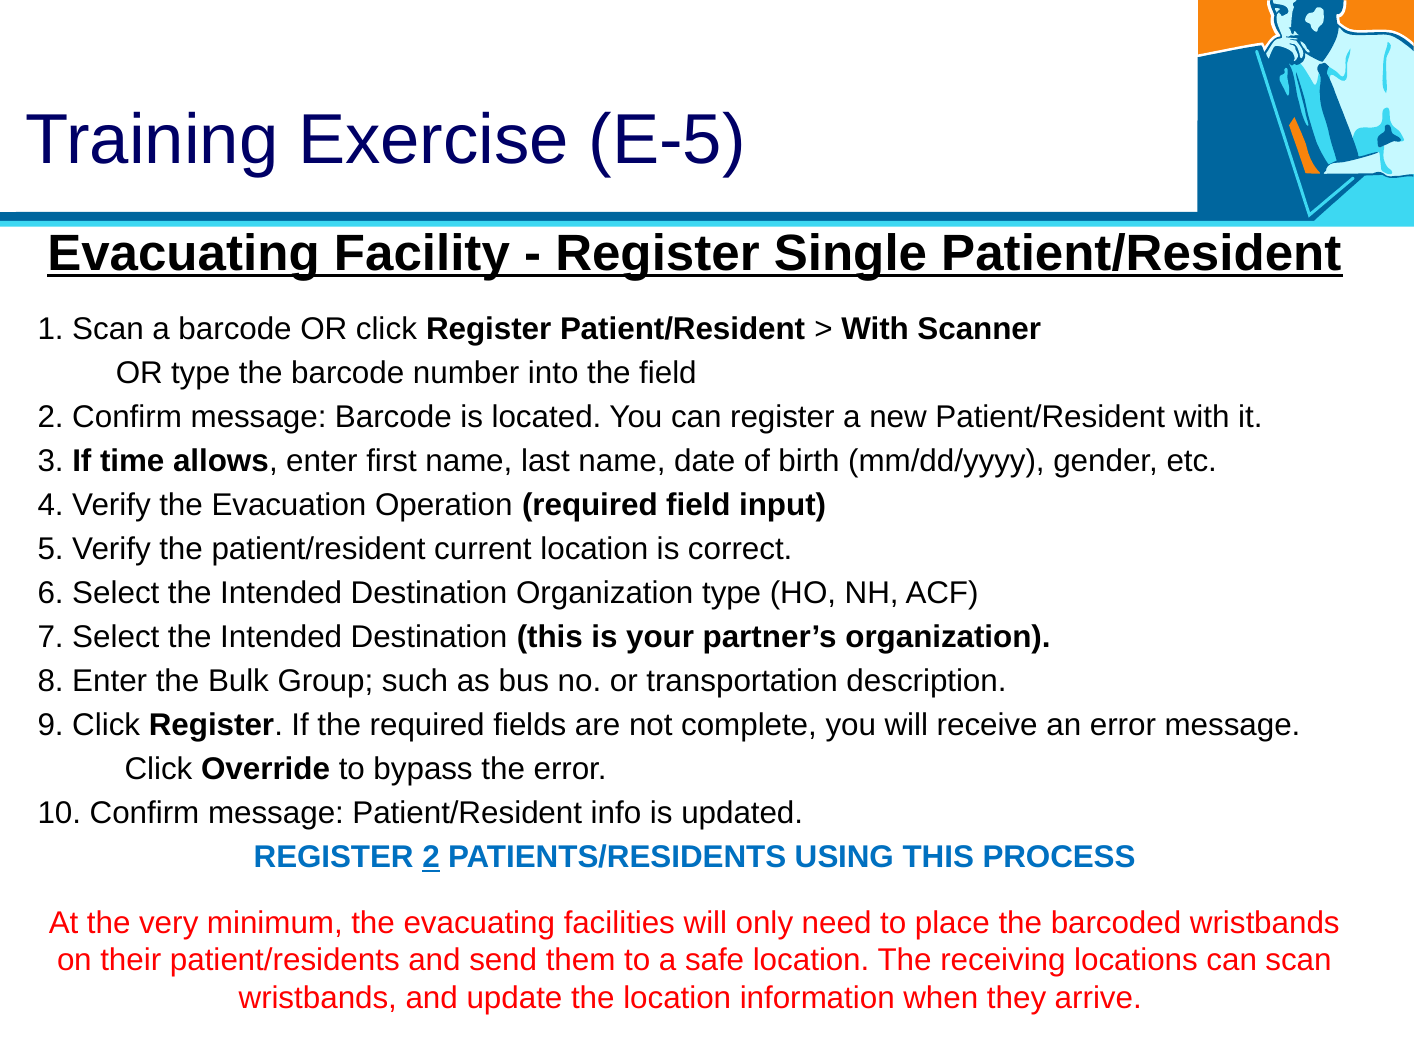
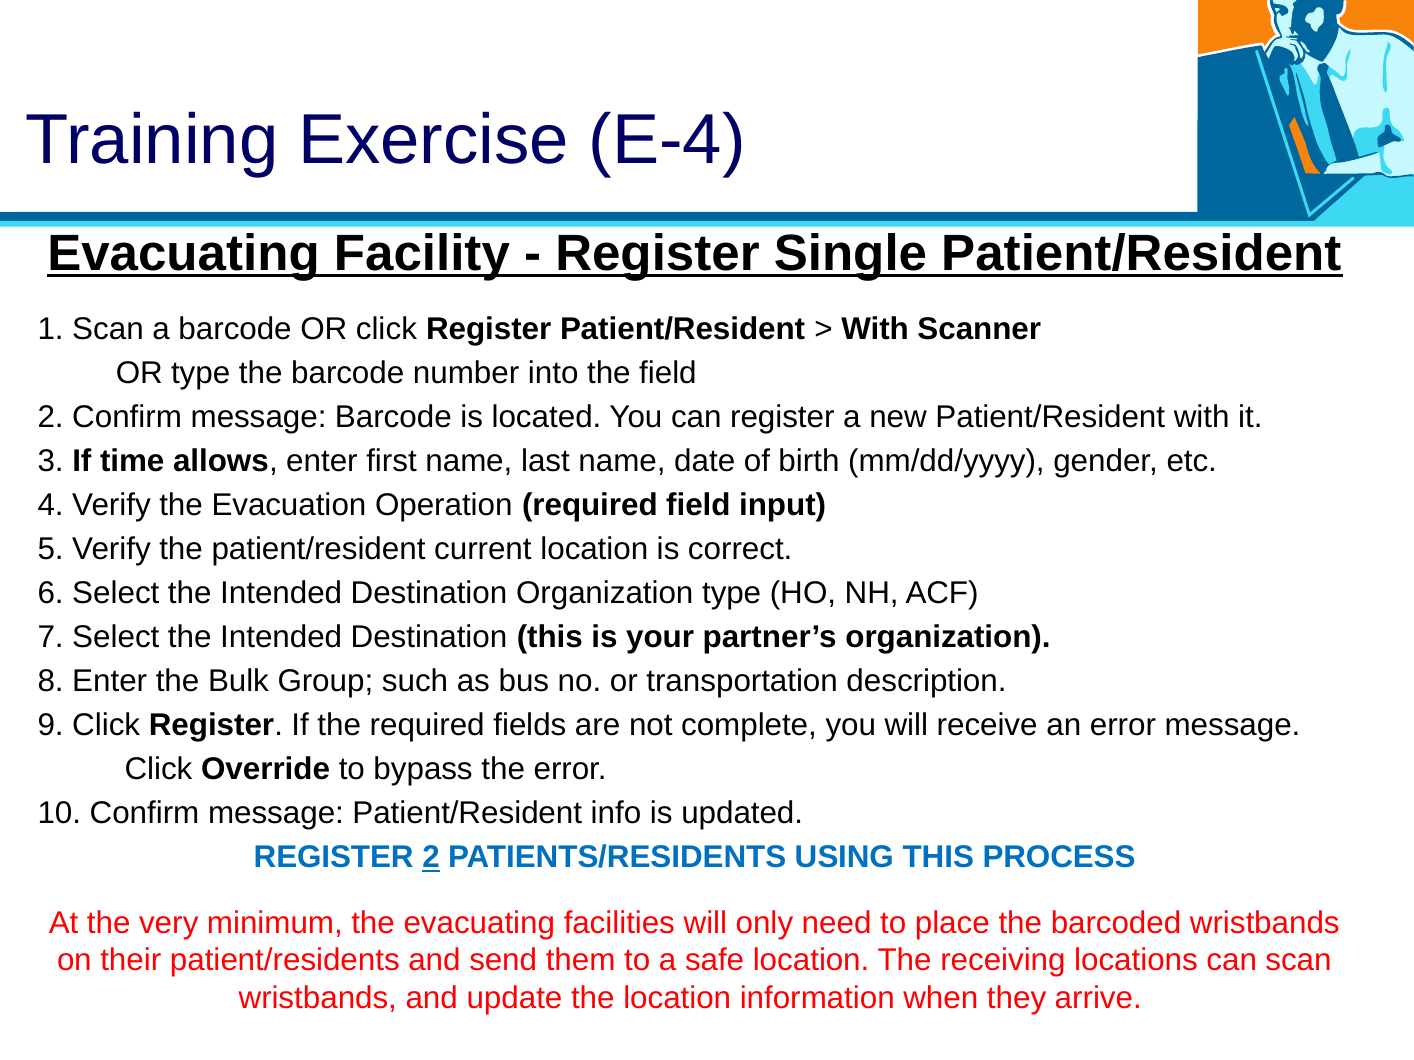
E-5: E-5 -> E-4
